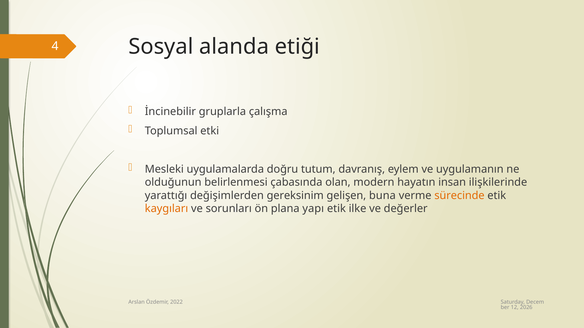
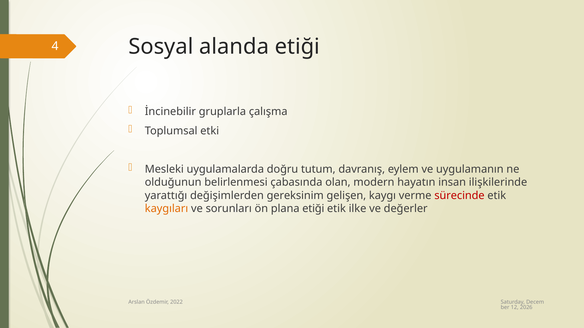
buna: buna -> kaygı
sürecinde colour: orange -> red
plana yapı: yapı -> etiği
